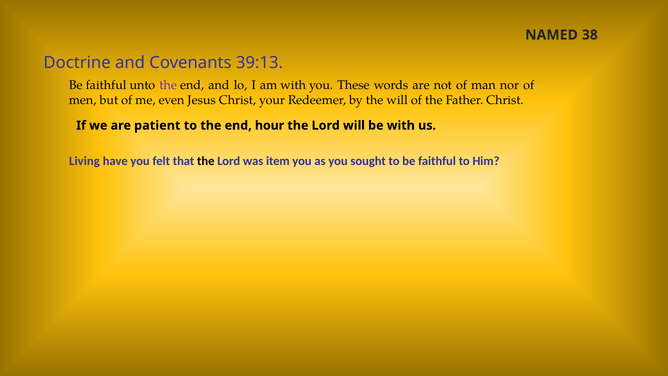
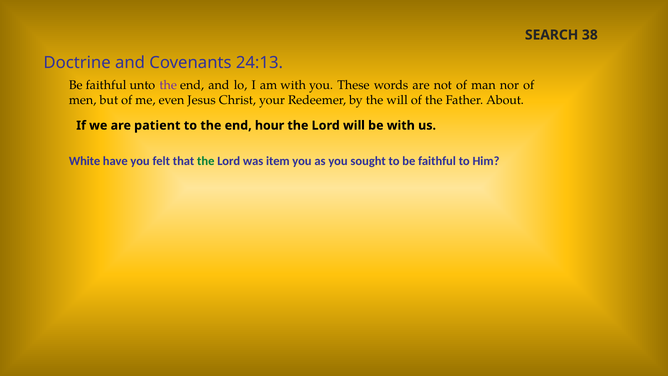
NAMED: NAMED -> SEARCH
39:13: 39:13 -> 24:13
Father Christ: Christ -> About
Living: Living -> White
the at (206, 161) colour: black -> green
